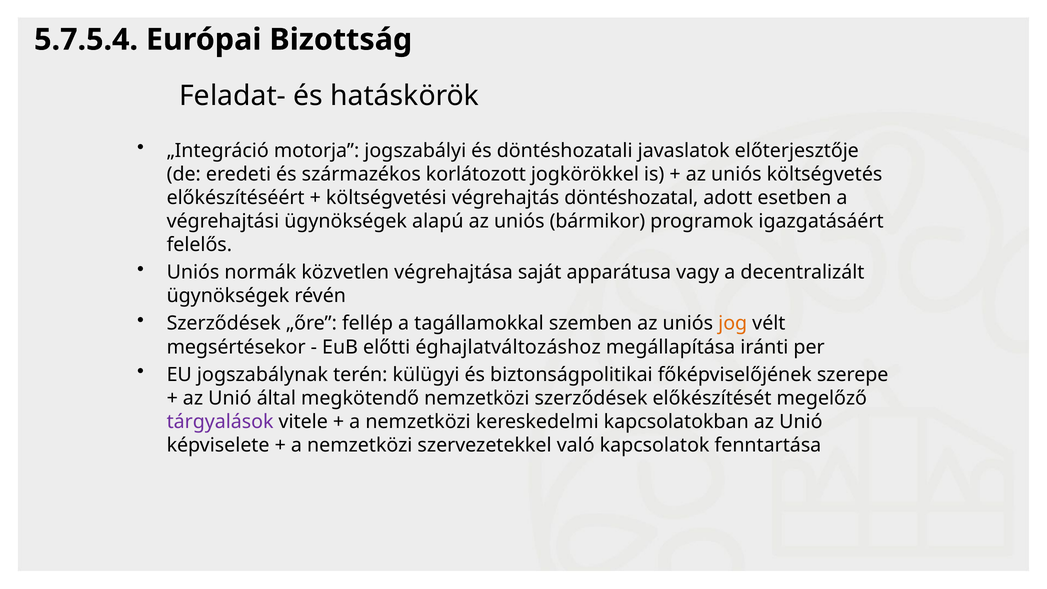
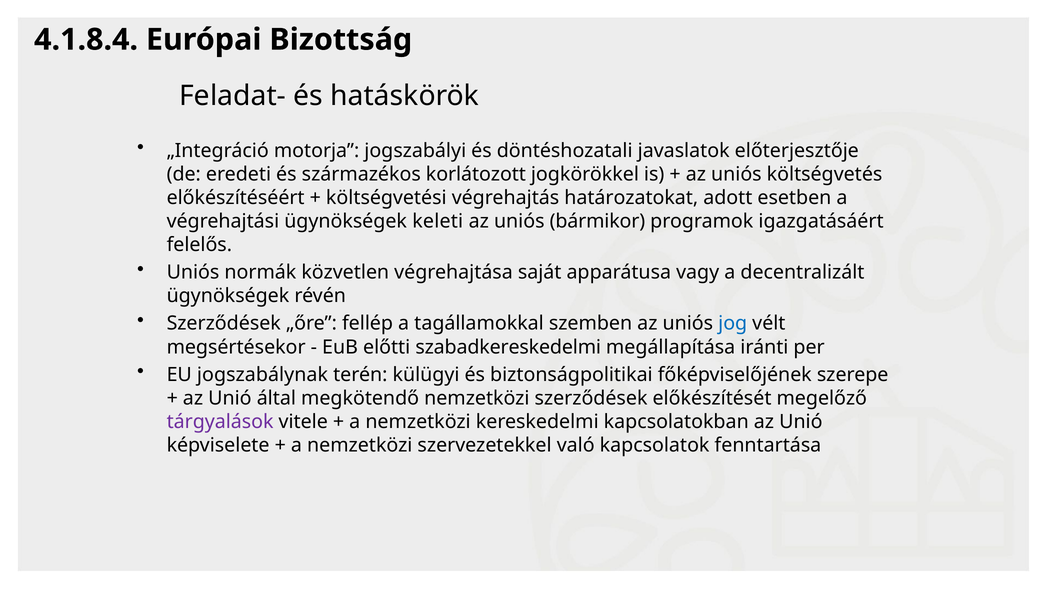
5.7.5.4: 5.7.5.4 -> 4.1.8.4
döntéshozatal: döntéshozatal -> határozatokat
alapú: alapú -> keleti
jog colour: orange -> blue
éghajlatváltozáshoz: éghajlatváltozáshoz -> szabadkereskedelmi
